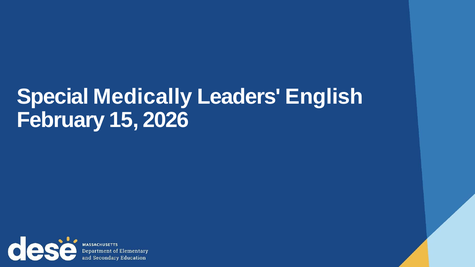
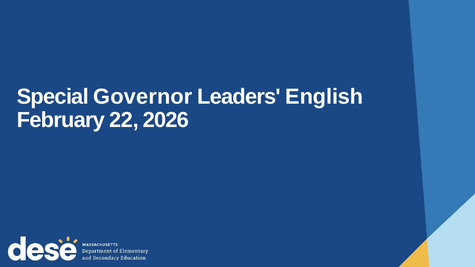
Medically: Medically -> Governor
15: 15 -> 22
